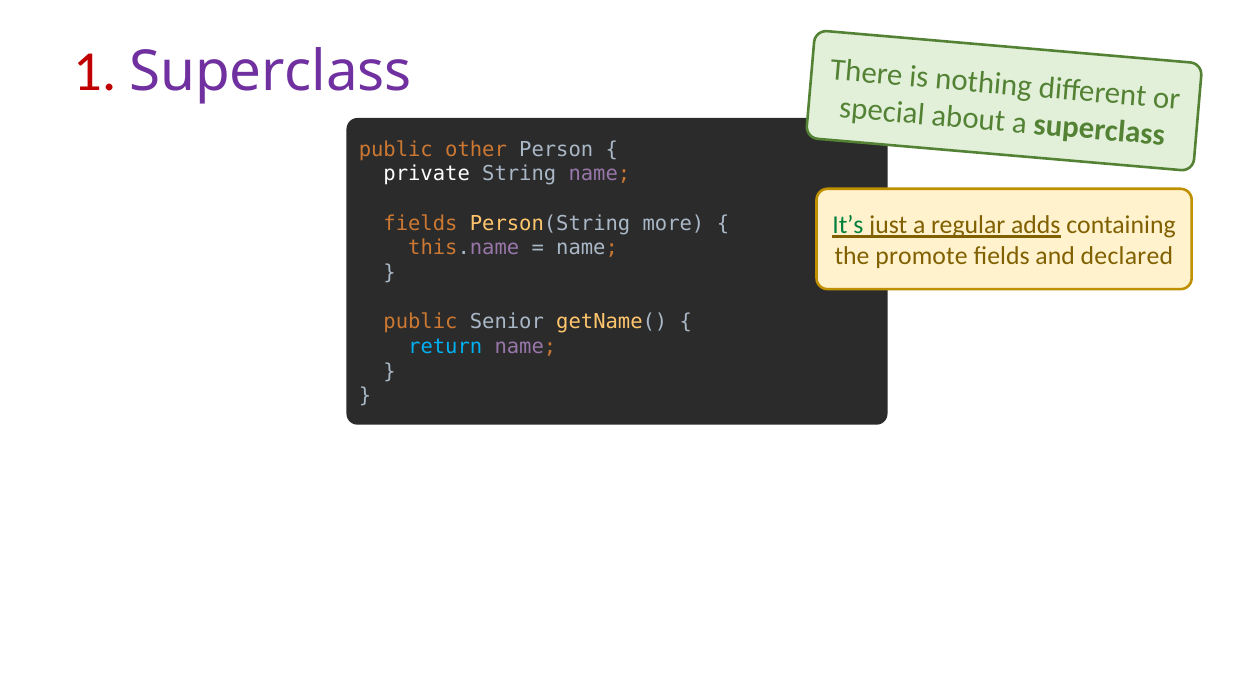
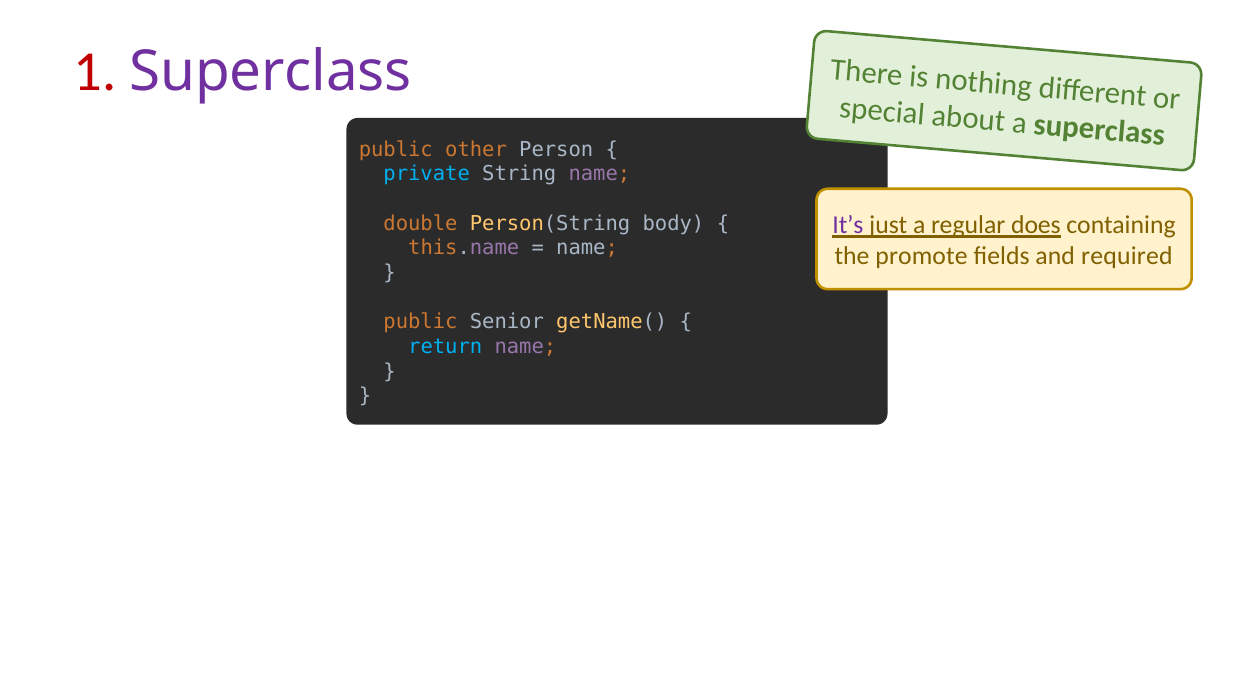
private colour: white -> light blue
fields at (421, 223): fields -> double
more: more -> body
It’s colour: green -> purple
adds: adds -> does
declared: declared -> required
